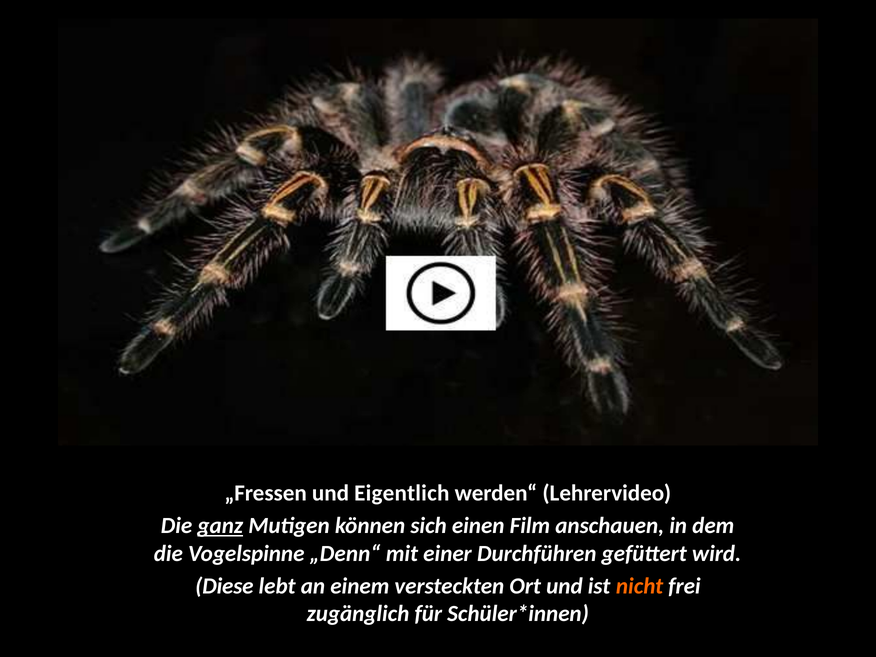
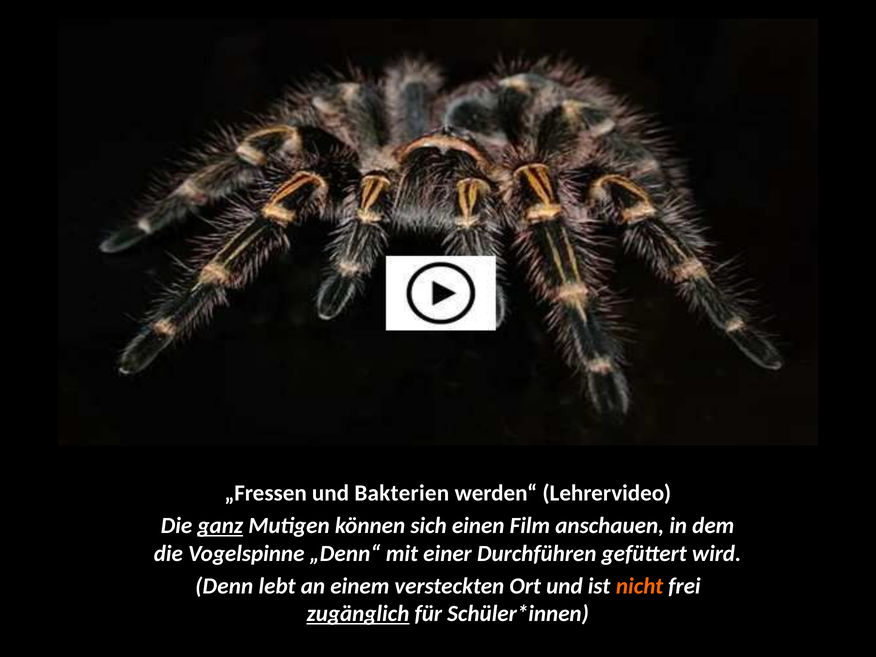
Eigentlich: Eigentlich -> Bakterien
Diese: Diese -> Denn
zugänglich underline: none -> present
